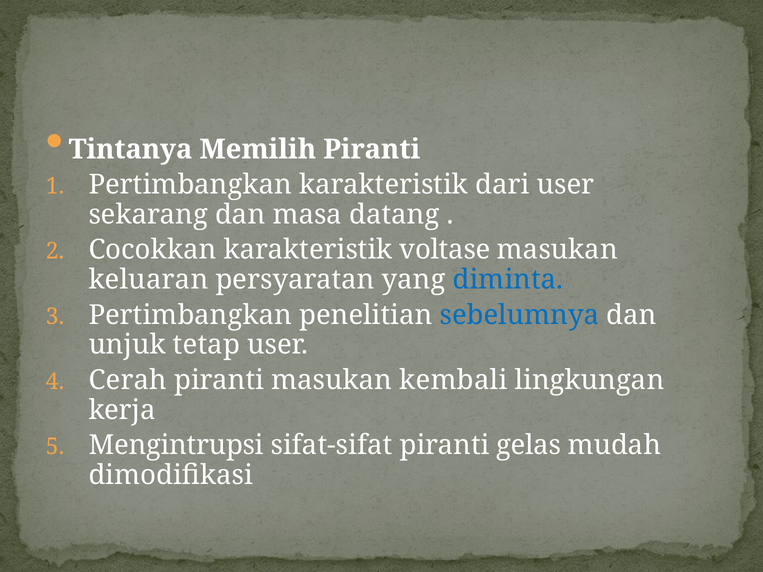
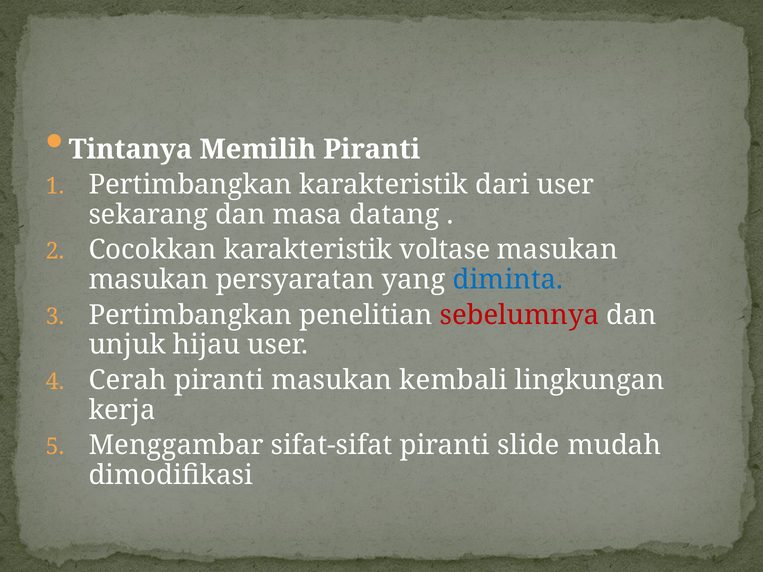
keluaran at (148, 280): keluaran -> masukan
sebelumnya colour: blue -> red
tetap: tetap -> hijau
Mengintrupsi: Mengintrupsi -> Menggambar
gelas: gelas -> slide
